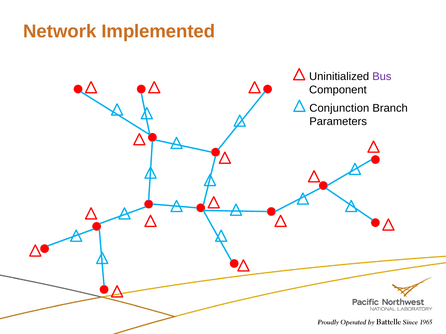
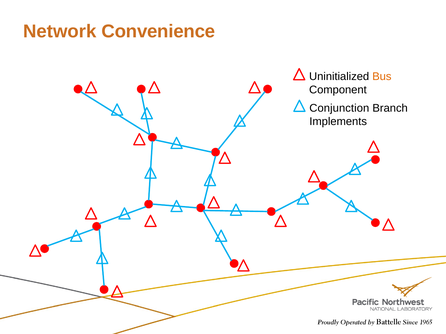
Implemented: Implemented -> Convenience
Bus colour: purple -> orange
Parameters: Parameters -> Implements
